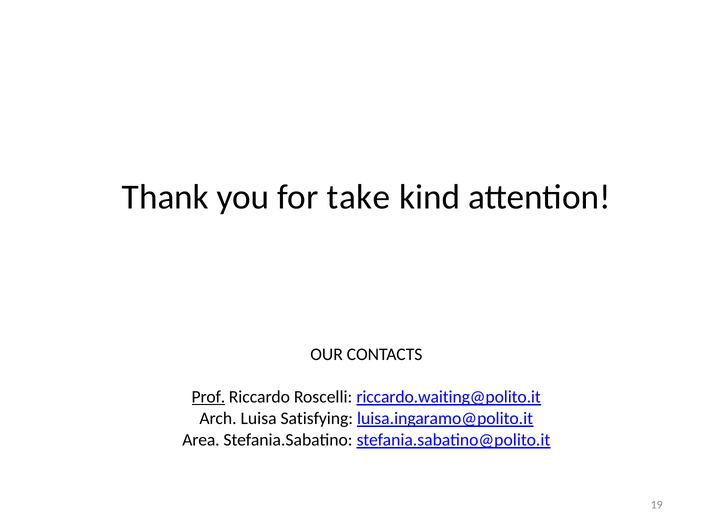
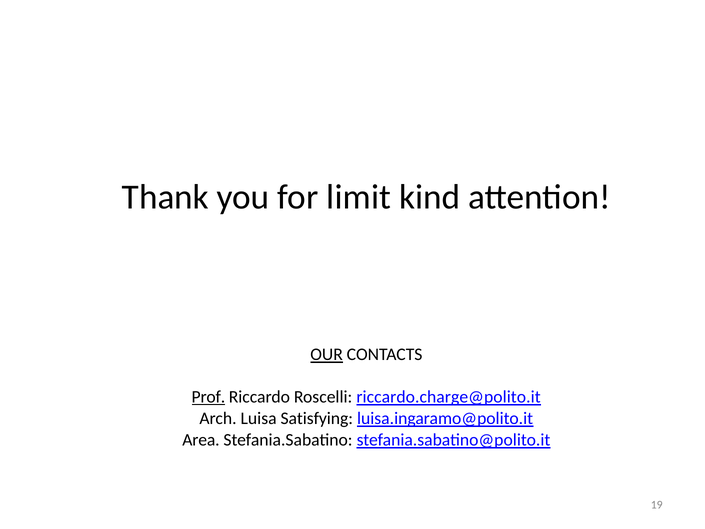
take: take -> limit
OUR underline: none -> present
riccardo.waiting@polito.it: riccardo.waiting@polito.it -> riccardo.charge@polito.it
